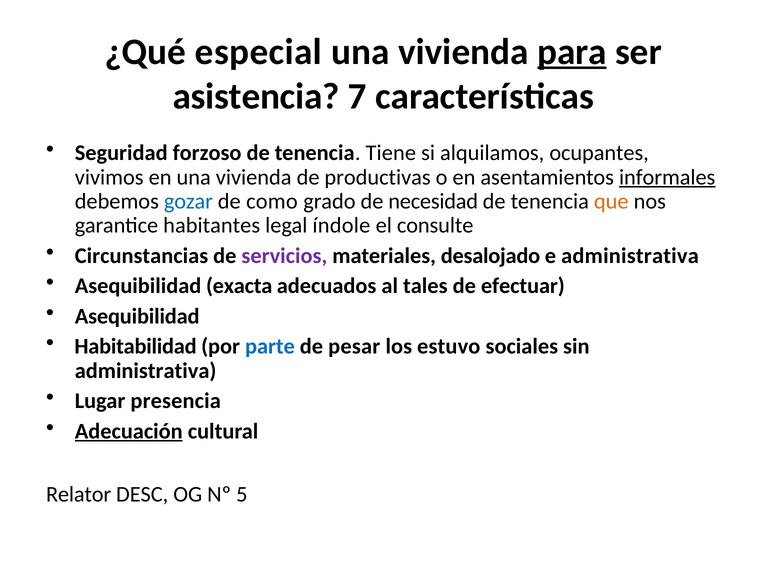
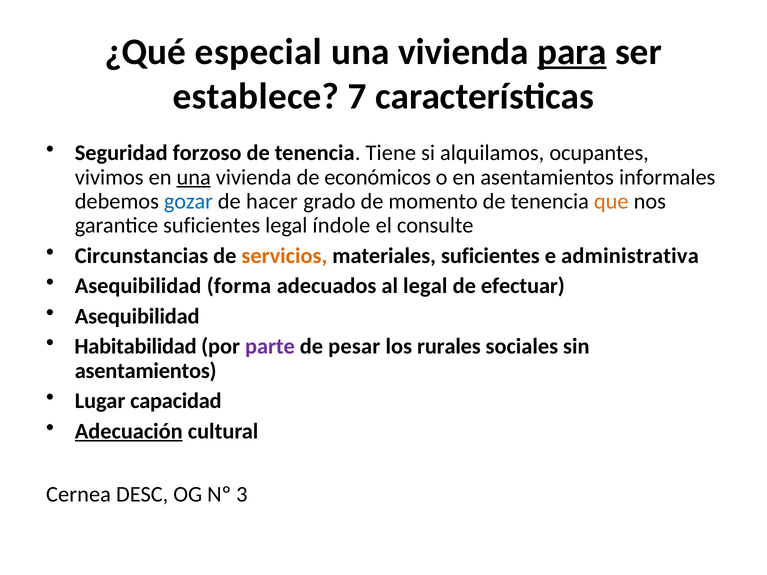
asistencia: asistencia -> establece
una at (194, 177) underline: none -> present
productivas: productivas -> económicos
informales underline: present -> none
como: como -> hacer
necesidad: necesidad -> momento
garantice habitantes: habitantes -> suficientes
servicios colour: purple -> orange
materiales desalojado: desalojado -> suficientes
exacta: exacta -> forma
al tales: tales -> legal
parte colour: blue -> purple
estuvo: estuvo -> rurales
administrativa at (146, 371): administrativa -> asentamientos
presencia: presencia -> capacidad
Relator: Relator -> Cernea
5: 5 -> 3
